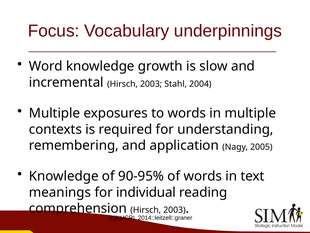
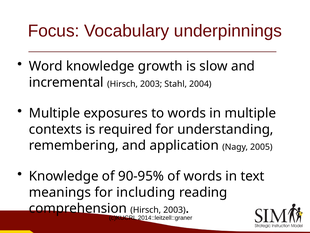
individual: individual -> including
